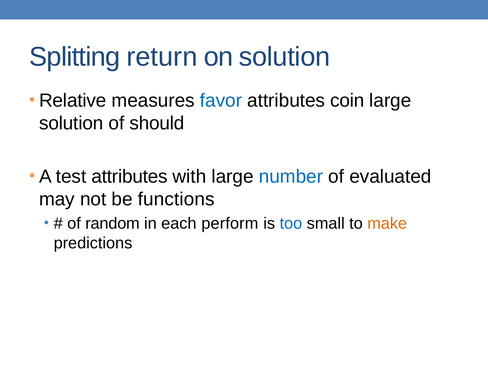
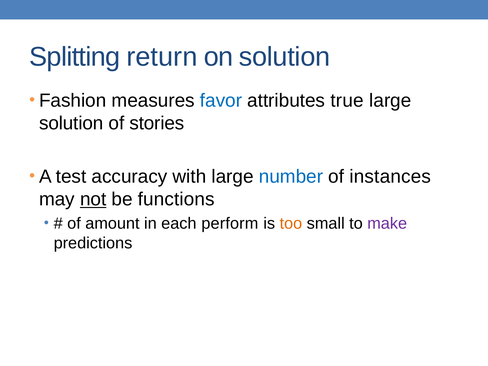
Relative: Relative -> Fashion
coin: coin -> true
should: should -> stories
test attributes: attributes -> accuracy
evaluated: evaluated -> instances
not underline: none -> present
random: random -> amount
too colour: blue -> orange
make colour: orange -> purple
